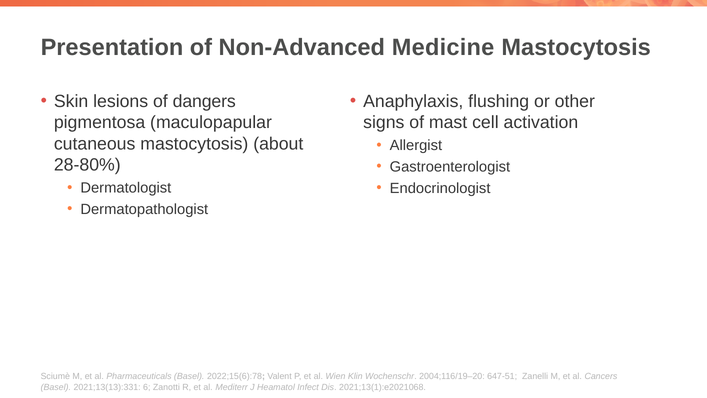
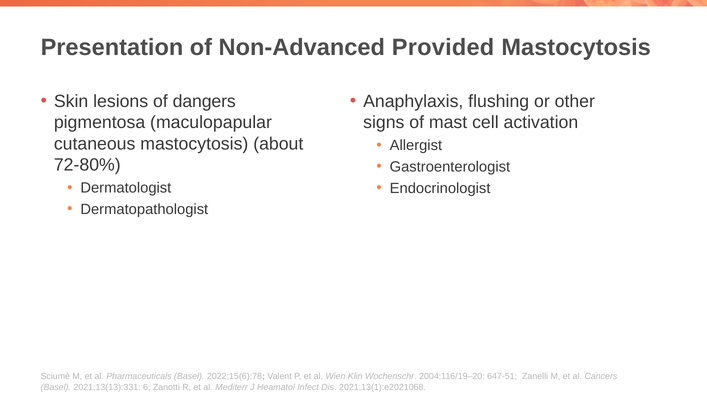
Medicine: Medicine -> Provided
28-80%: 28-80% -> 72-80%
